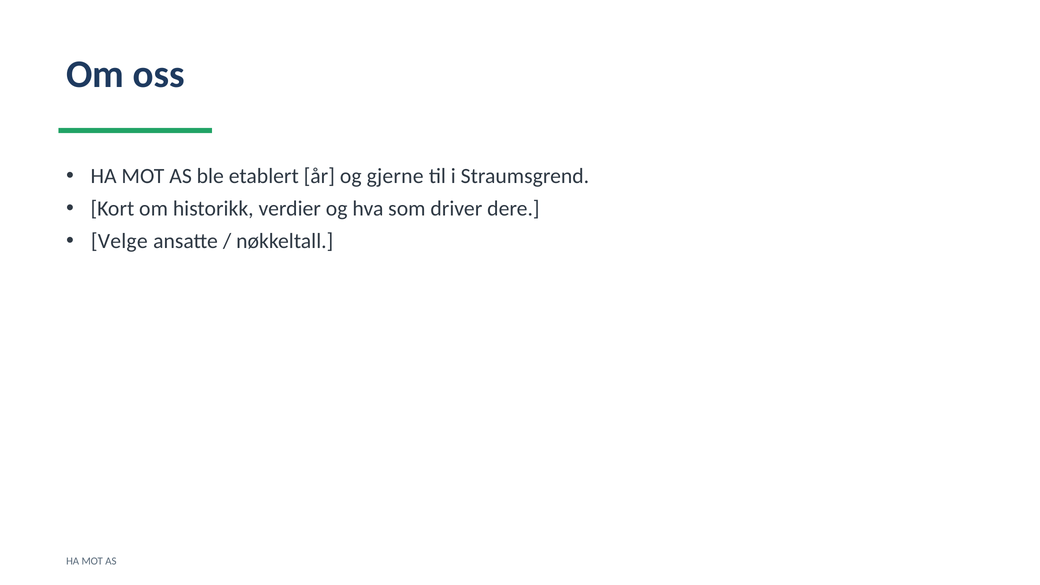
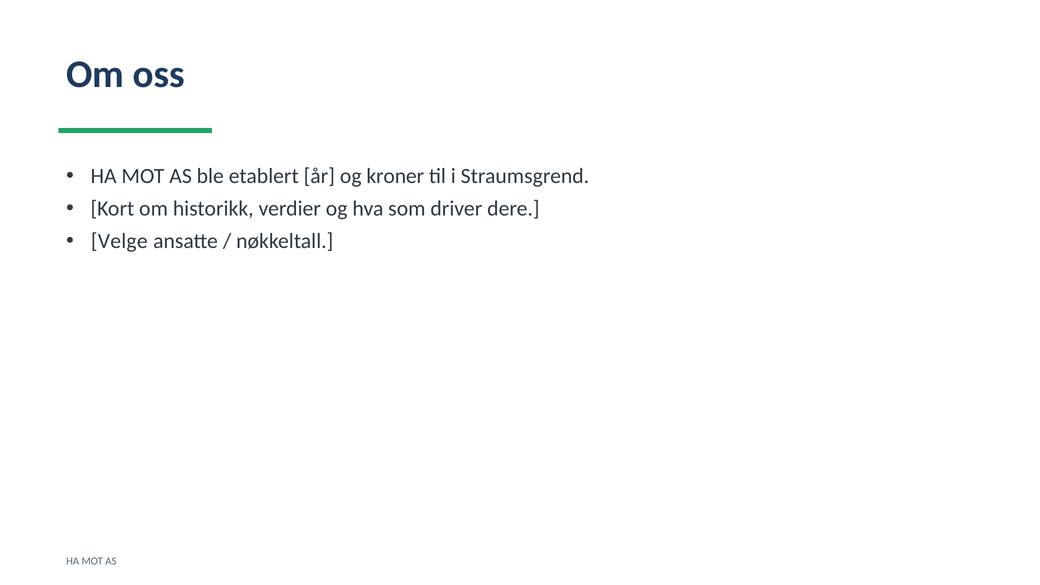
gjerne: gjerne -> kroner
